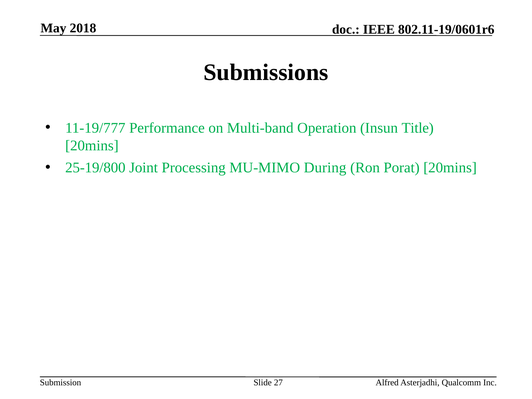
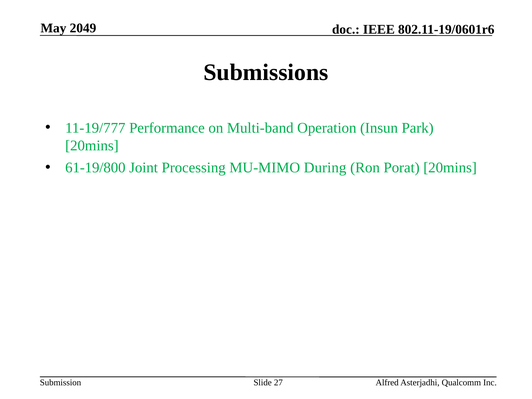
2018: 2018 -> 2049
Title: Title -> Park
25-19/800: 25-19/800 -> 61-19/800
